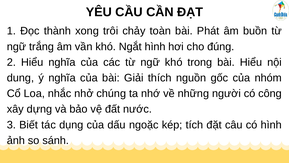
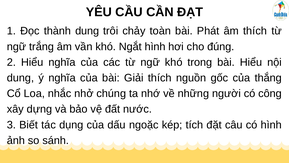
thành xong: xong -> dung
âm buồn: buồn -> thích
nhóm: nhóm -> thắng
